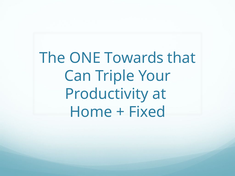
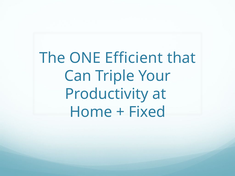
Towards: Towards -> Efficient
